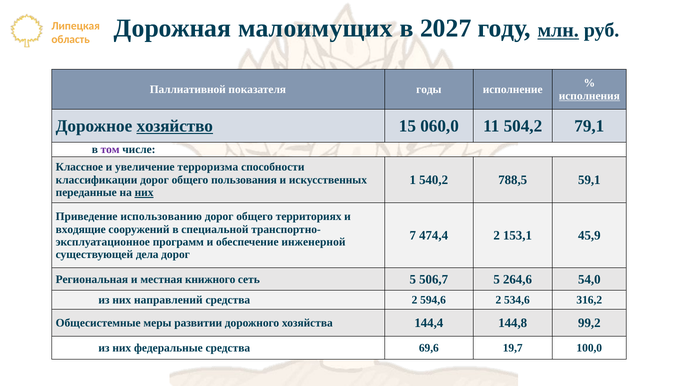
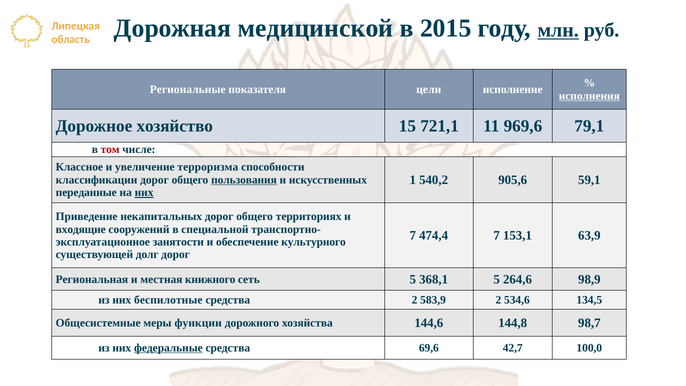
малоимущих: малоимущих -> медицинской
2027: 2027 -> 2015
Паллиативной: Паллиативной -> Региональные
годы: годы -> цели
хозяйство underline: present -> none
060,0: 060,0 -> 721,1
504,2: 504,2 -> 969,6
том colour: purple -> red
788,5: 788,5 -> 905,6
пользования underline: none -> present
использованию: использованию -> некапитальных
474,4 2: 2 -> 7
45,9: 45,9 -> 63,9
программ: программ -> занятости
инженерной: инженерной -> культурного
дела: дела -> долг
506,7: 506,7 -> 368,1
54,0: 54,0 -> 98,9
направлений: направлений -> беспилотные
594,6: 594,6 -> 583,9
316,2: 316,2 -> 134,5
развитии: развитии -> функции
144,4: 144,4 -> 144,6
99,2: 99,2 -> 98,7
федеральные underline: none -> present
19,7: 19,7 -> 42,7
